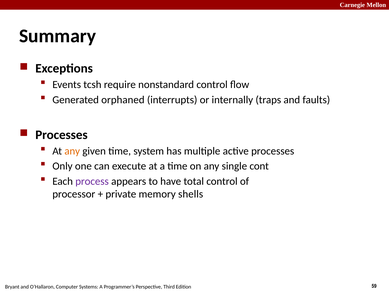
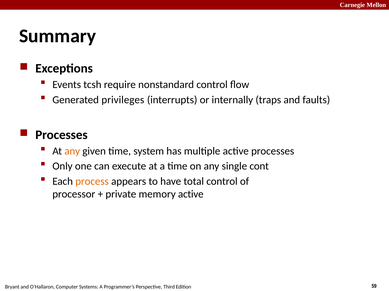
orphaned: orphaned -> privileges
process colour: purple -> orange
memory shells: shells -> active
